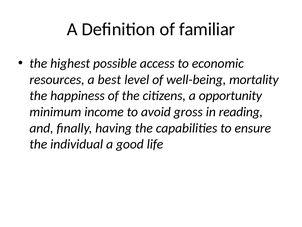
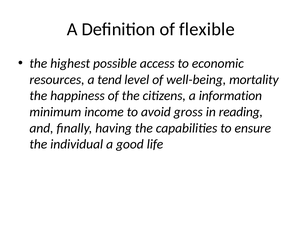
familiar: familiar -> flexible
best: best -> tend
opportunity: opportunity -> information
